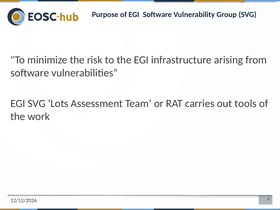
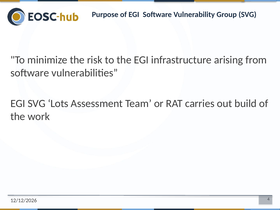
tools: tools -> build
